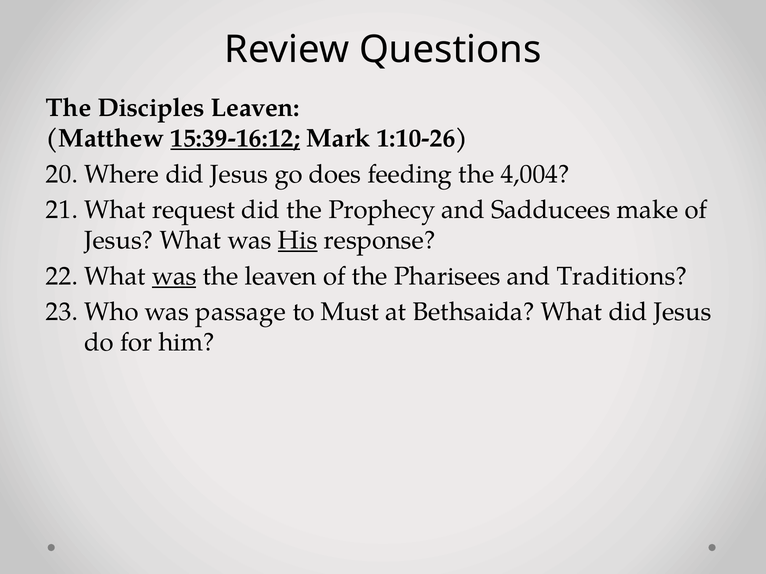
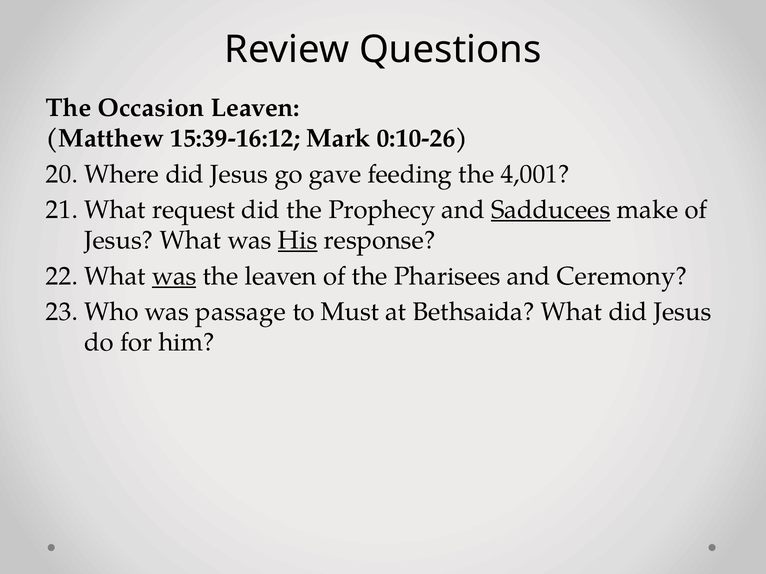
Disciples: Disciples -> Occasion
15:39-16:12 underline: present -> none
1:10-26: 1:10-26 -> 0:10-26
does: does -> gave
4,004: 4,004 -> 4,001
Sadducees underline: none -> present
Traditions: Traditions -> Ceremony
